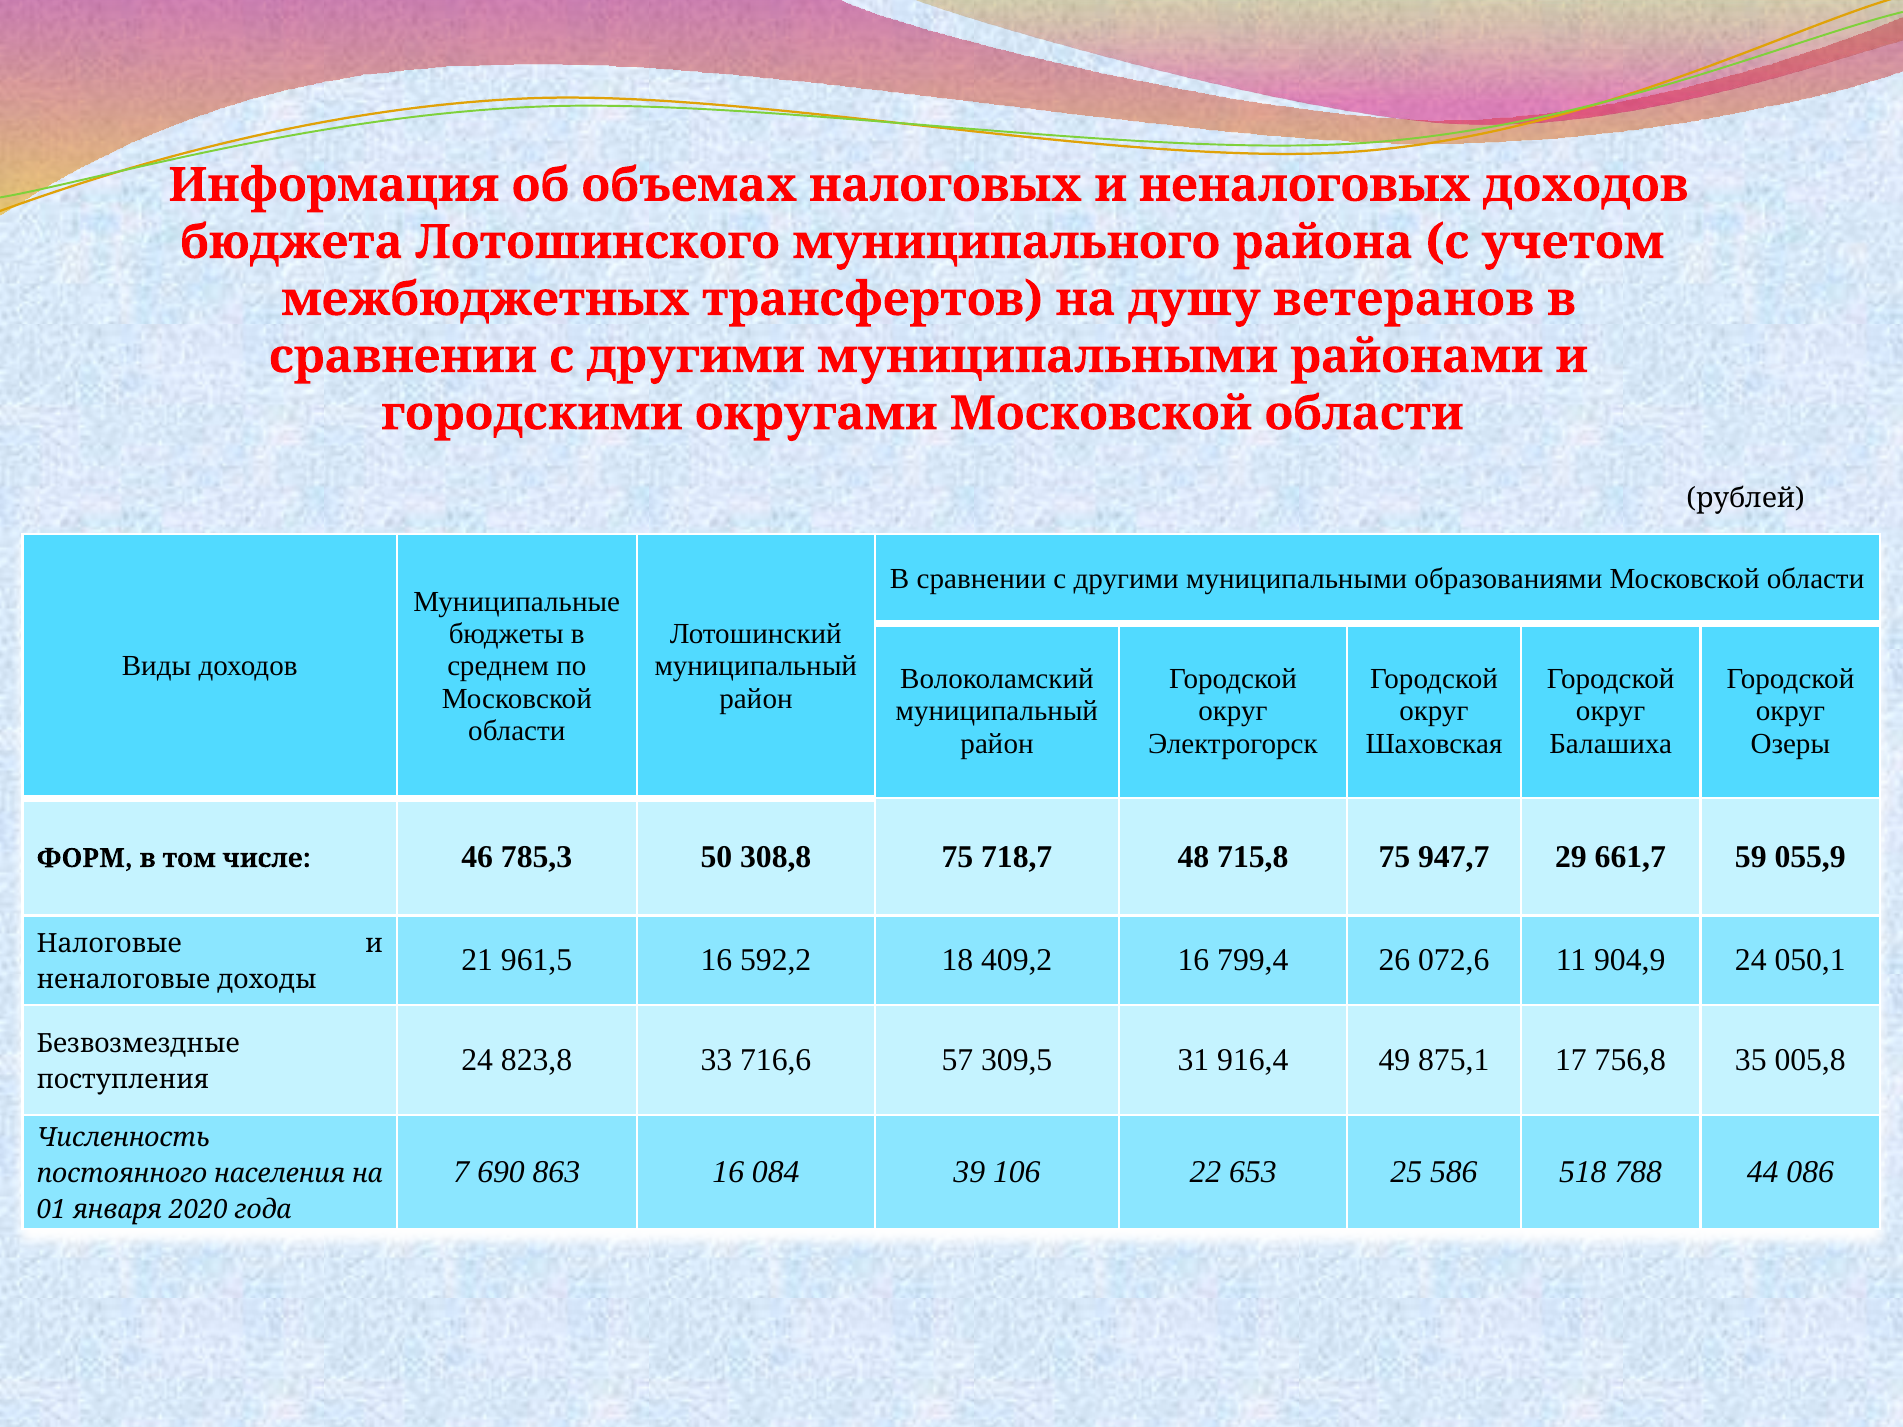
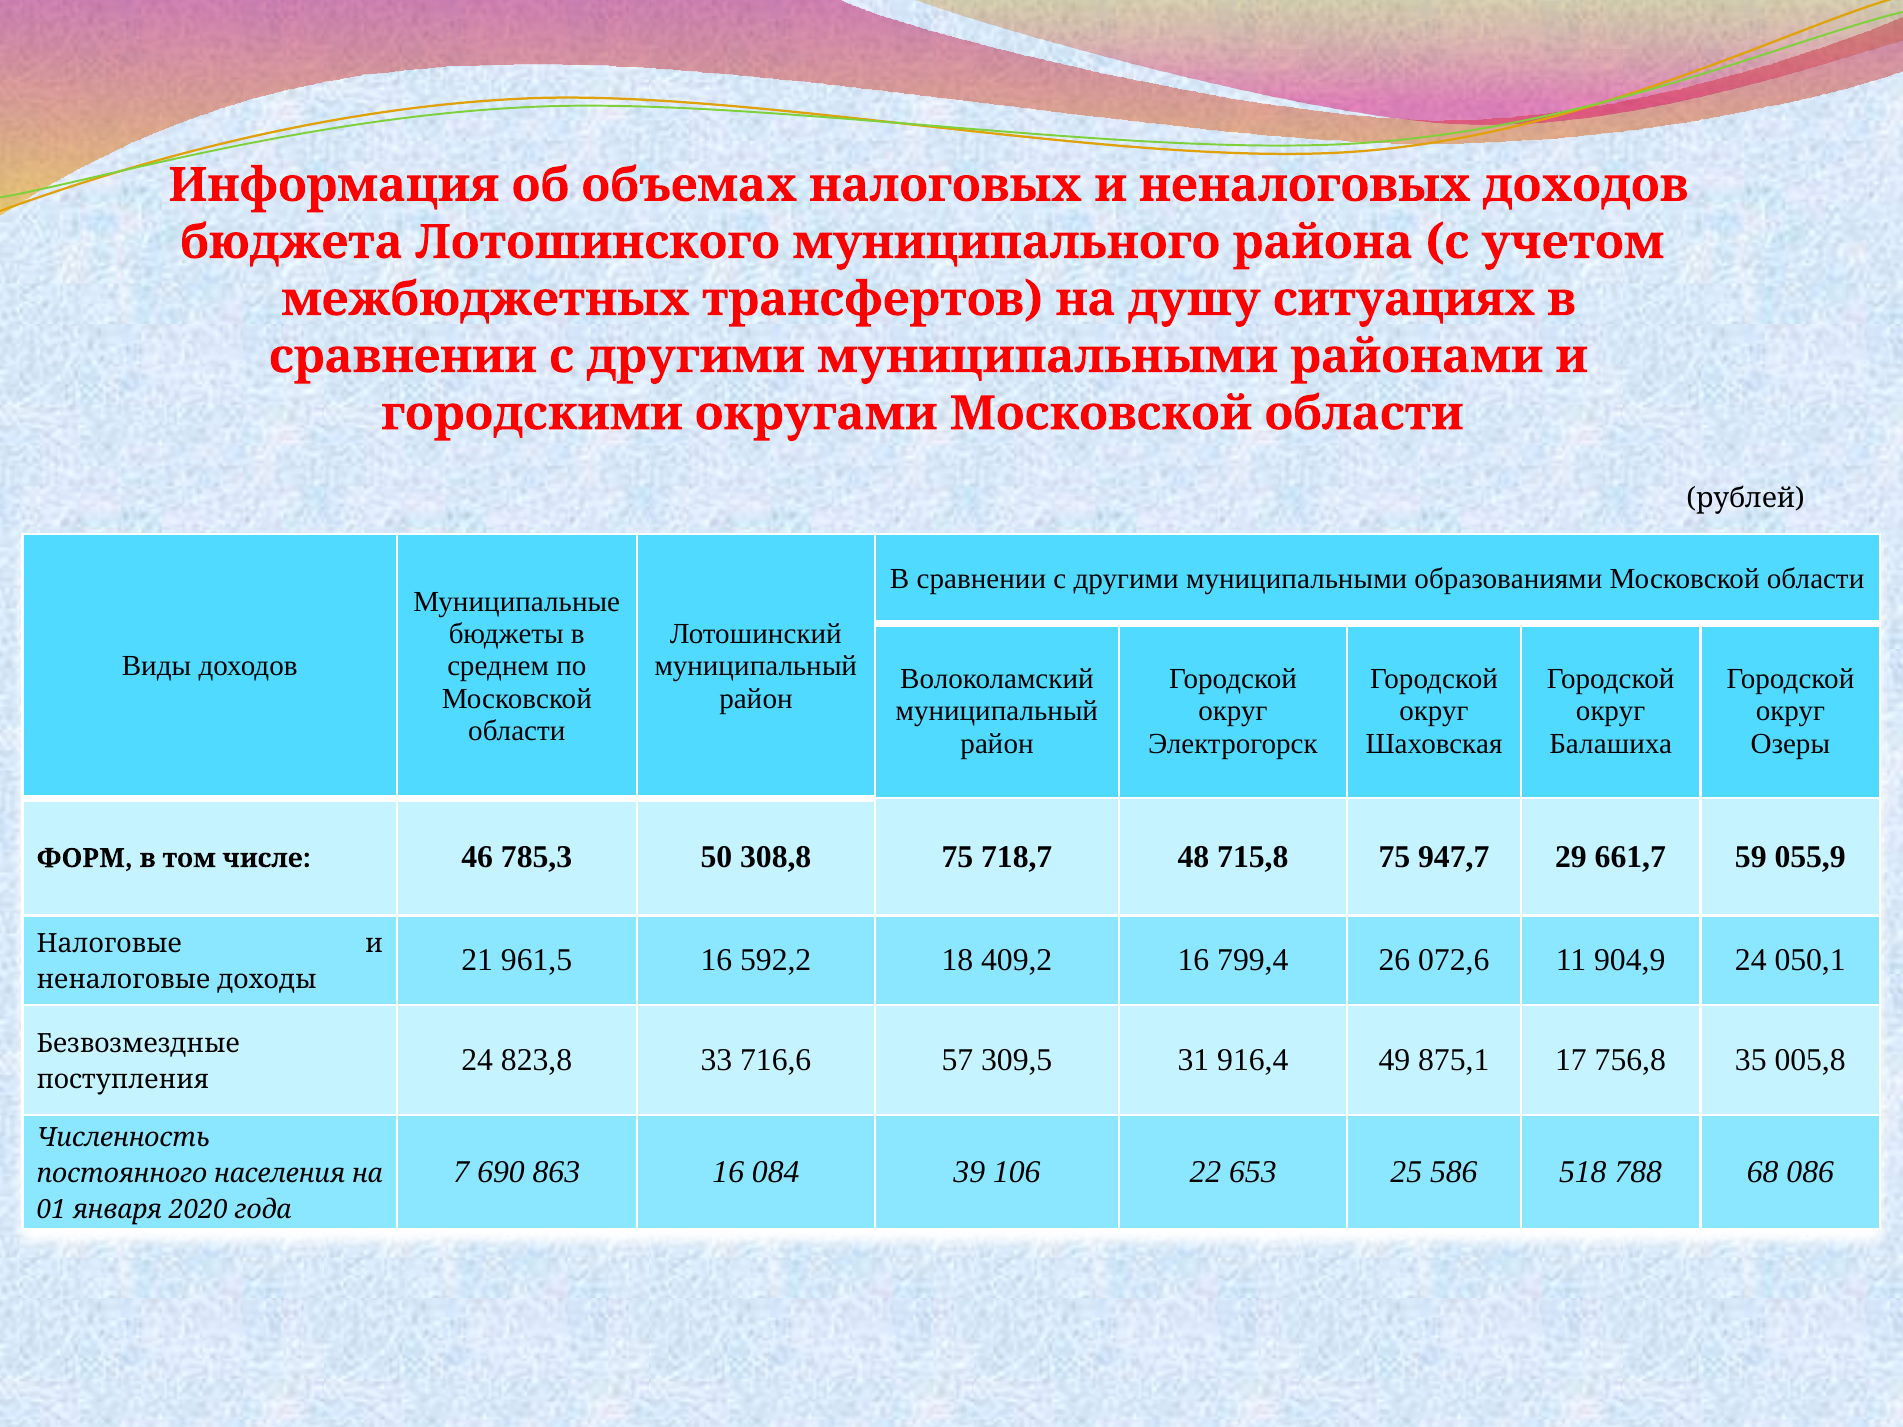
ветеранов: ветеранов -> ситуациях
44: 44 -> 68
